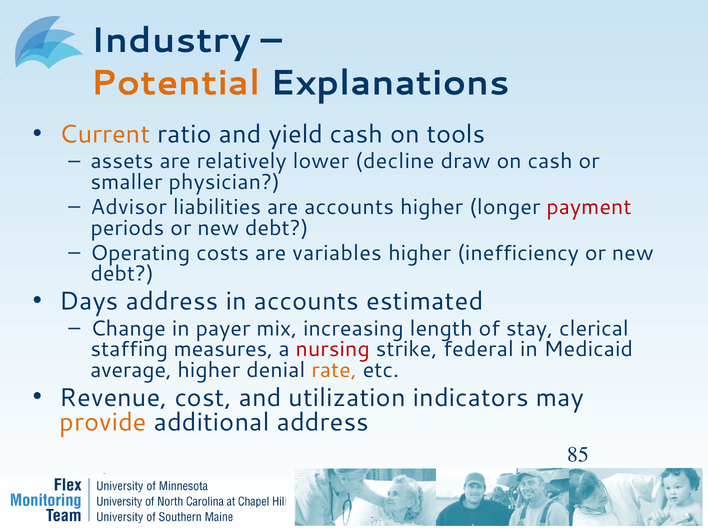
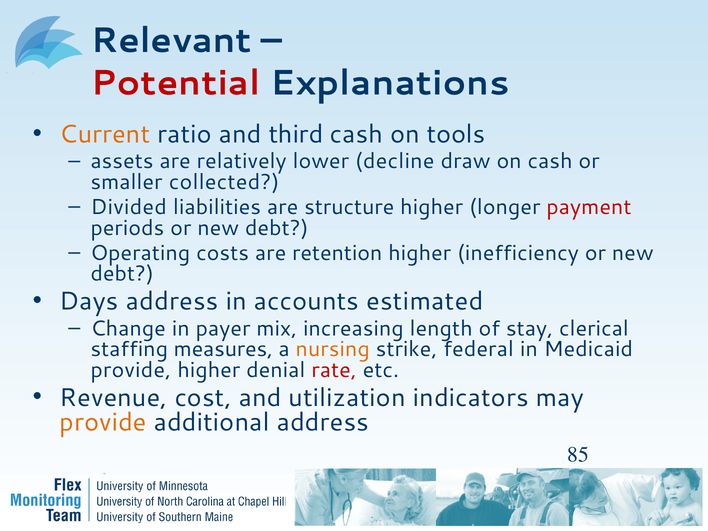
Industry: Industry -> Relevant
Potential colour: orange -> red
yield: yield -> third
physician: physician -> collected
Advisor: Advisor -> Divided
are accounts: accounts -> structure
variables: variables -> retention
nursing colour: red -> orange
average at (131, 370): average -> provide
rate colour: orange -> red
